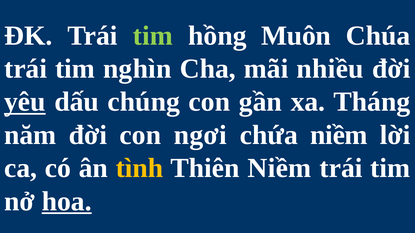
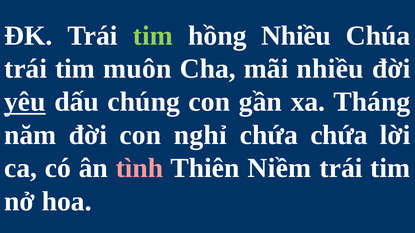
hồng Muôn: Muôn -> Nhiều
nghìn: nghìn -> muôn
ngơi: ngơi -> nghỉ
chứa niềm: niềm -> chứa
tình colour: yellow -> pink
hoa underline: present -> none
